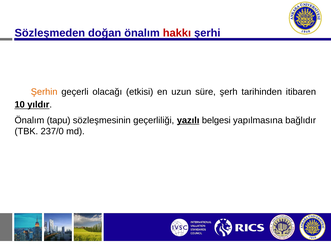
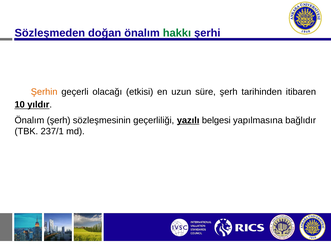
hakkı colour: red -> green
Önalım tapu: tapu -> şerh
237/0: 237/0 -> 237/1
